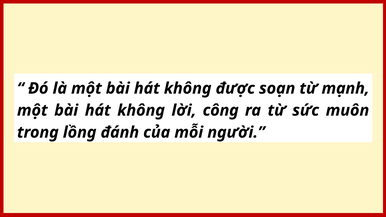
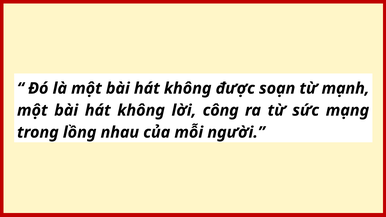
muôn: muôn -> mạng
đánh: đánh -> nhau
